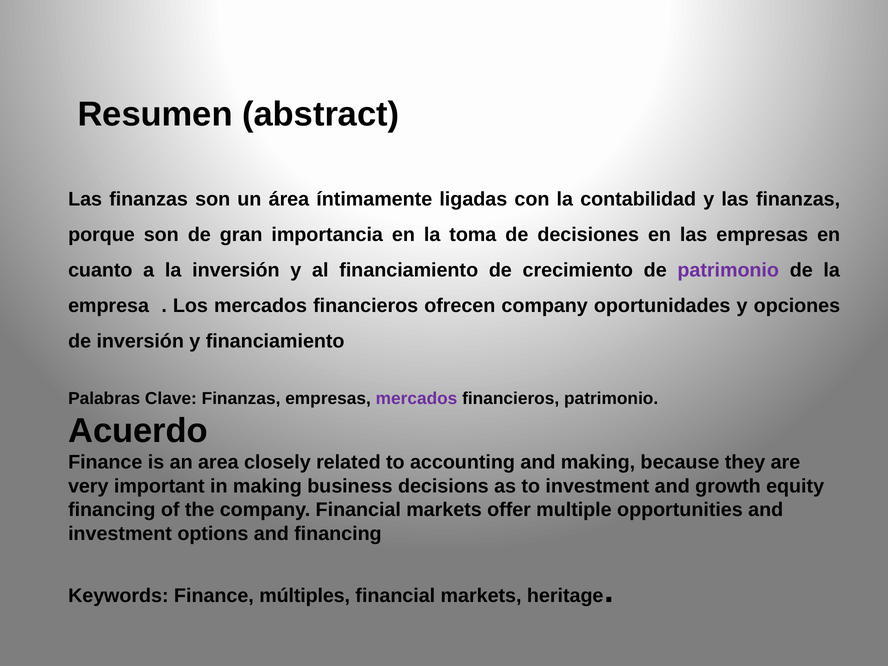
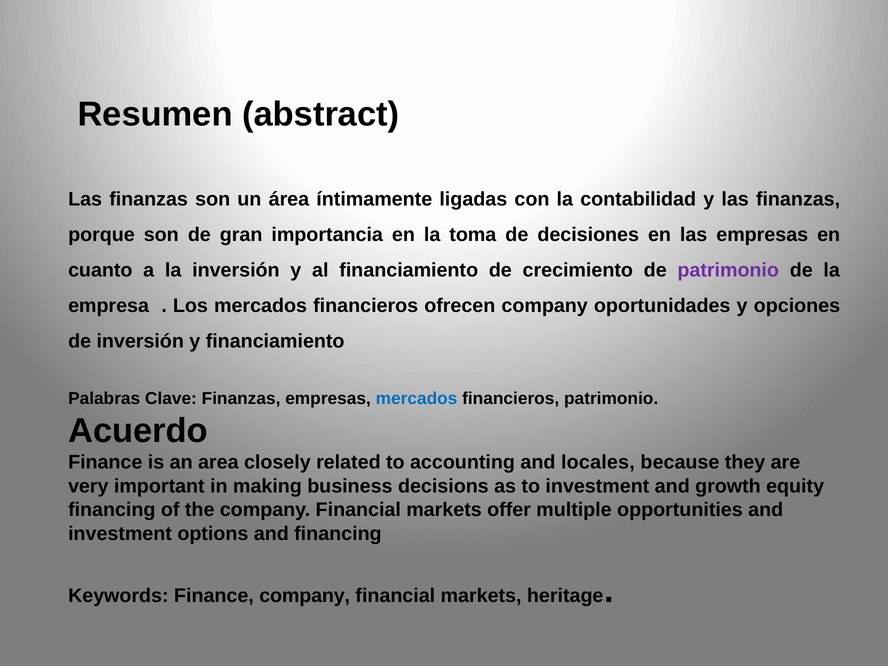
mercados at (417, 399) colour: purple -> blue
and making: making -> locales
Finance múltiples: múltiples -> company
